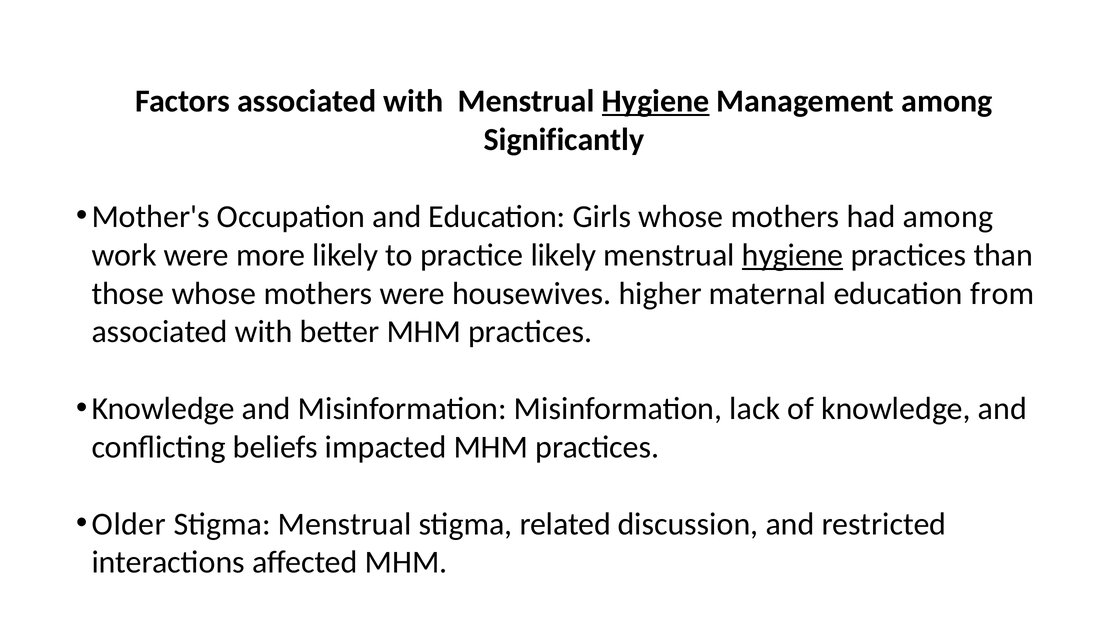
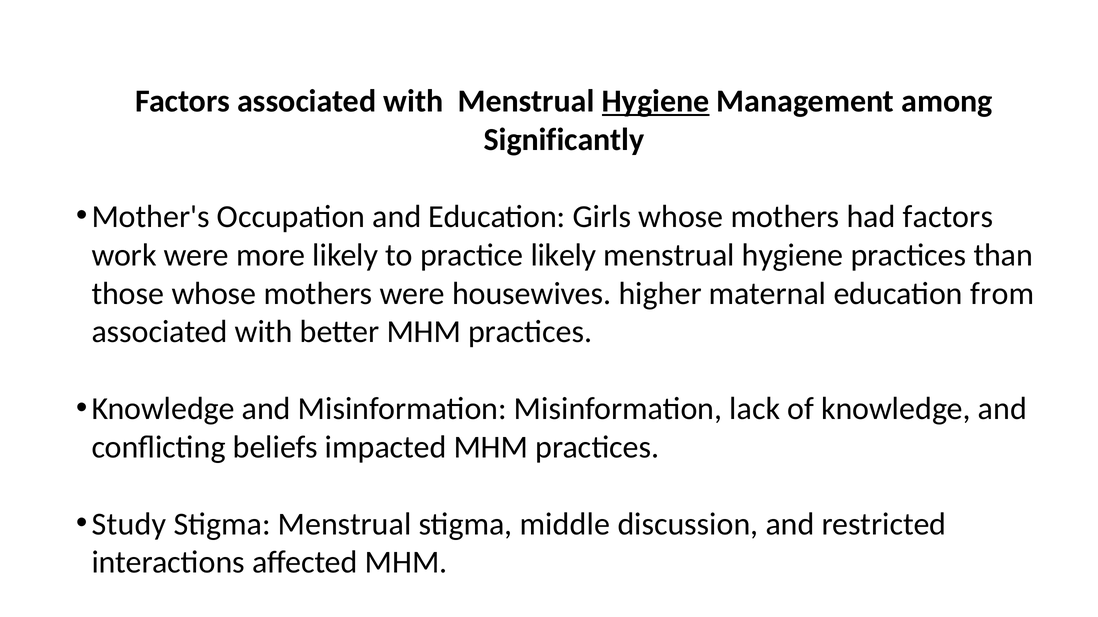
had among: among -> factors
hygiene at (793, 255) underline: present -> none
Older: Older -> Study
related: related -> middle
